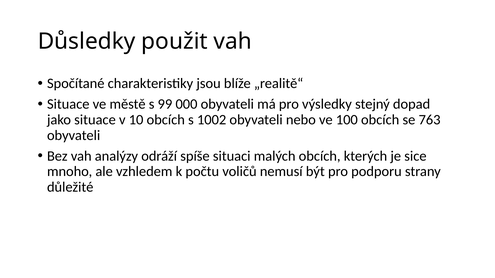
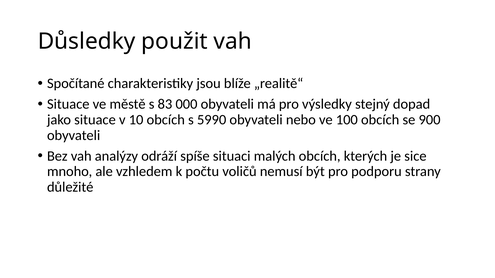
99: 99 -> 83
1002: 1002 -> 5990
763: 763 -> 900
